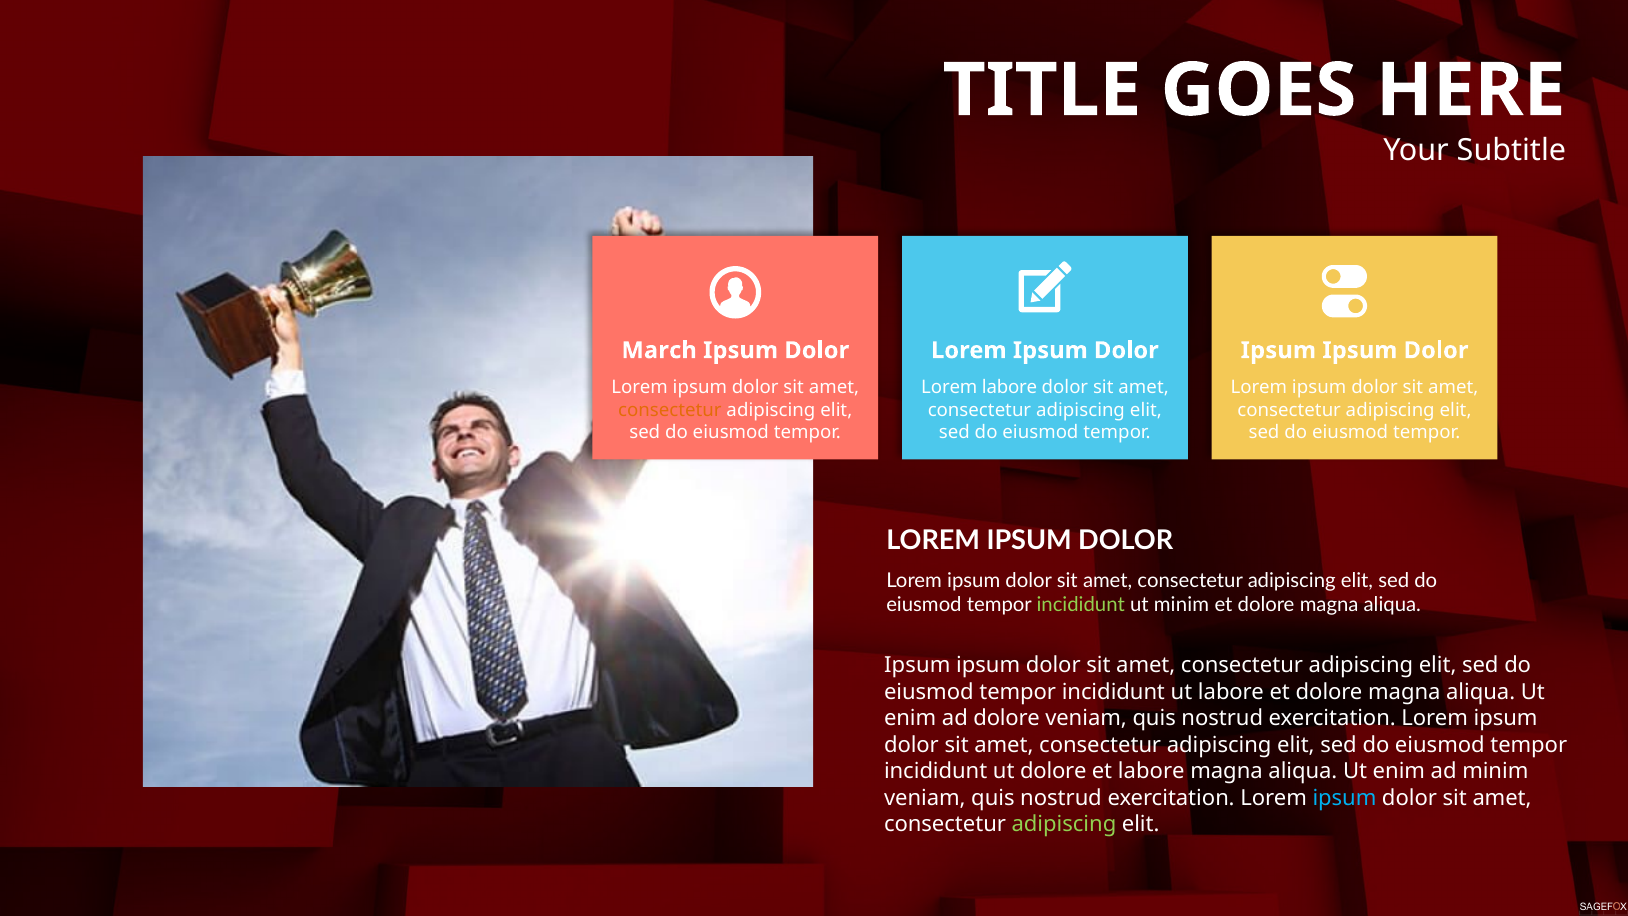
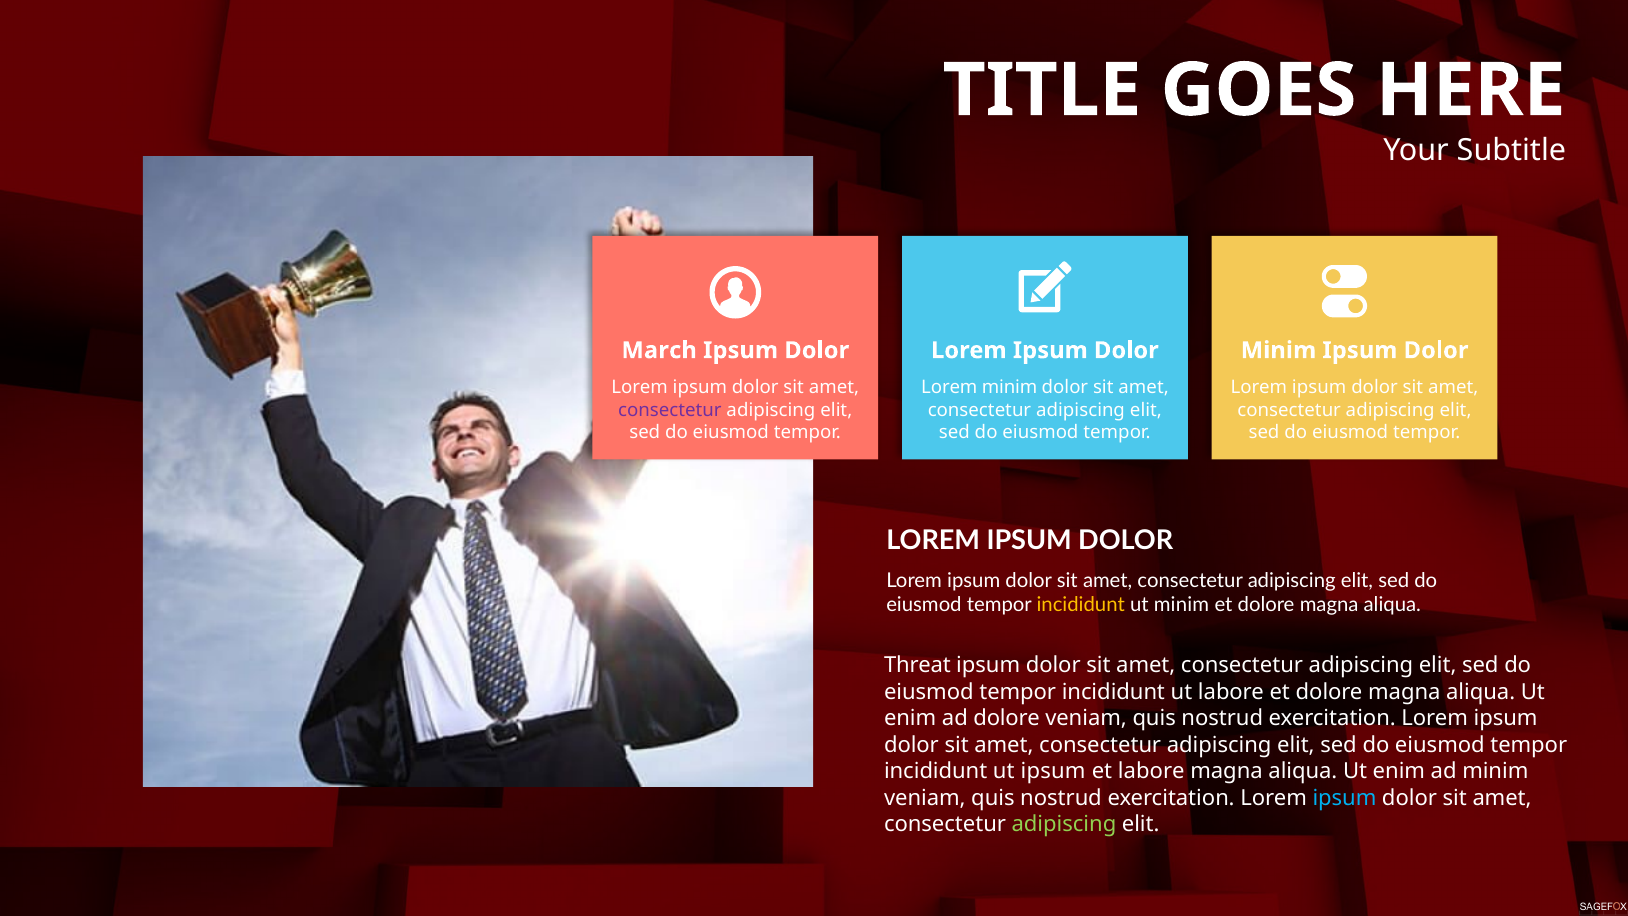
Ipsum at (1278, 350): Ipsum -> Minim
Lorem labore: labore -> minim
consectetur at (670, 410) colour: orange -> purple
incididunt at (1081, 605) colour: light green -> yellow
Ipsum at (917, 666): Ipsum -> Threat
ut dolore: dolore -> ipsum
